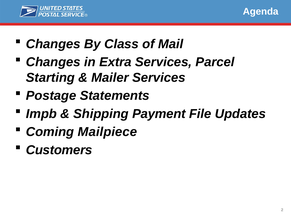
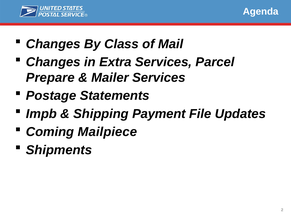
Starting: Starting -> Prepare
Customers: Customers -> Shipments
